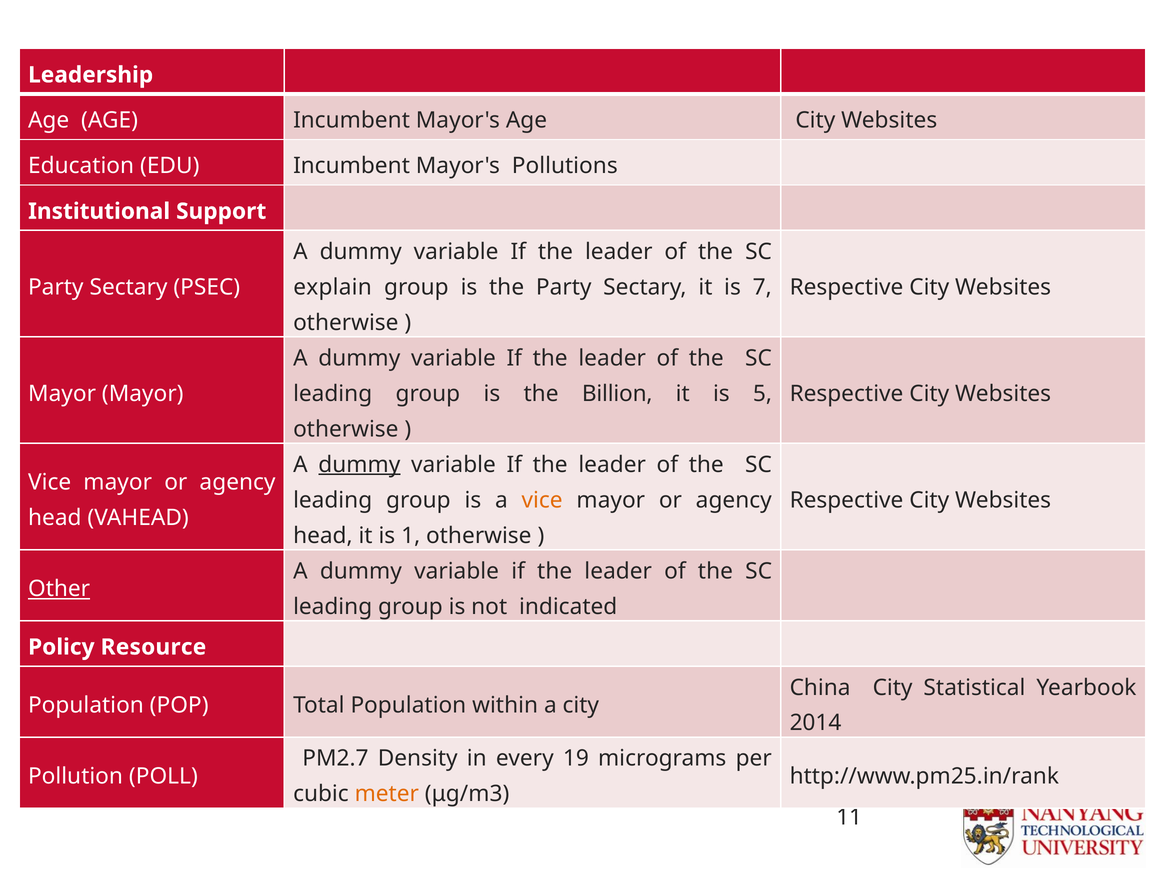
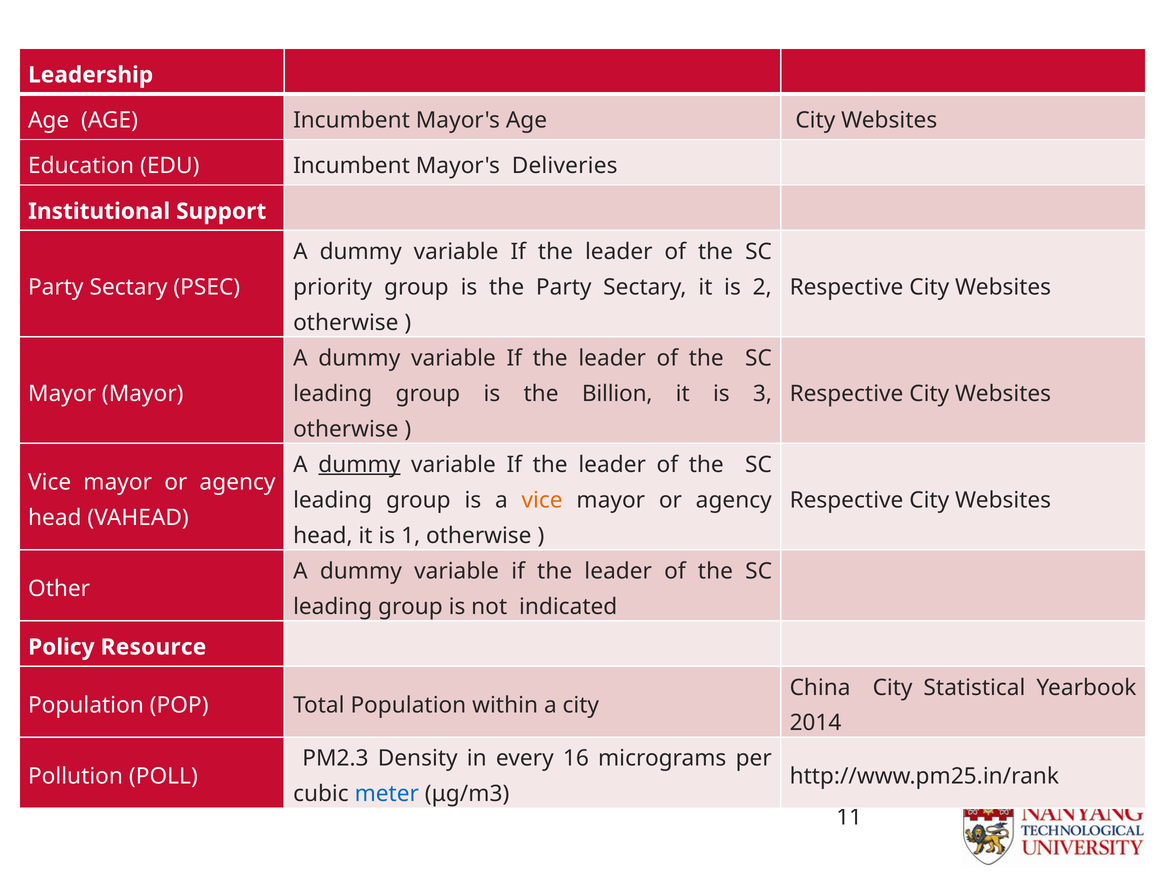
Pollutions: Pollutions -> Deliveries
explain: explain -> priority
7: 7 -> 2
5: 5 -> 3
Other underline: present -> none
PM2.7: PM2.7 -> PM2.3
19: 19 -> 16
meter colour: orange -> blue
